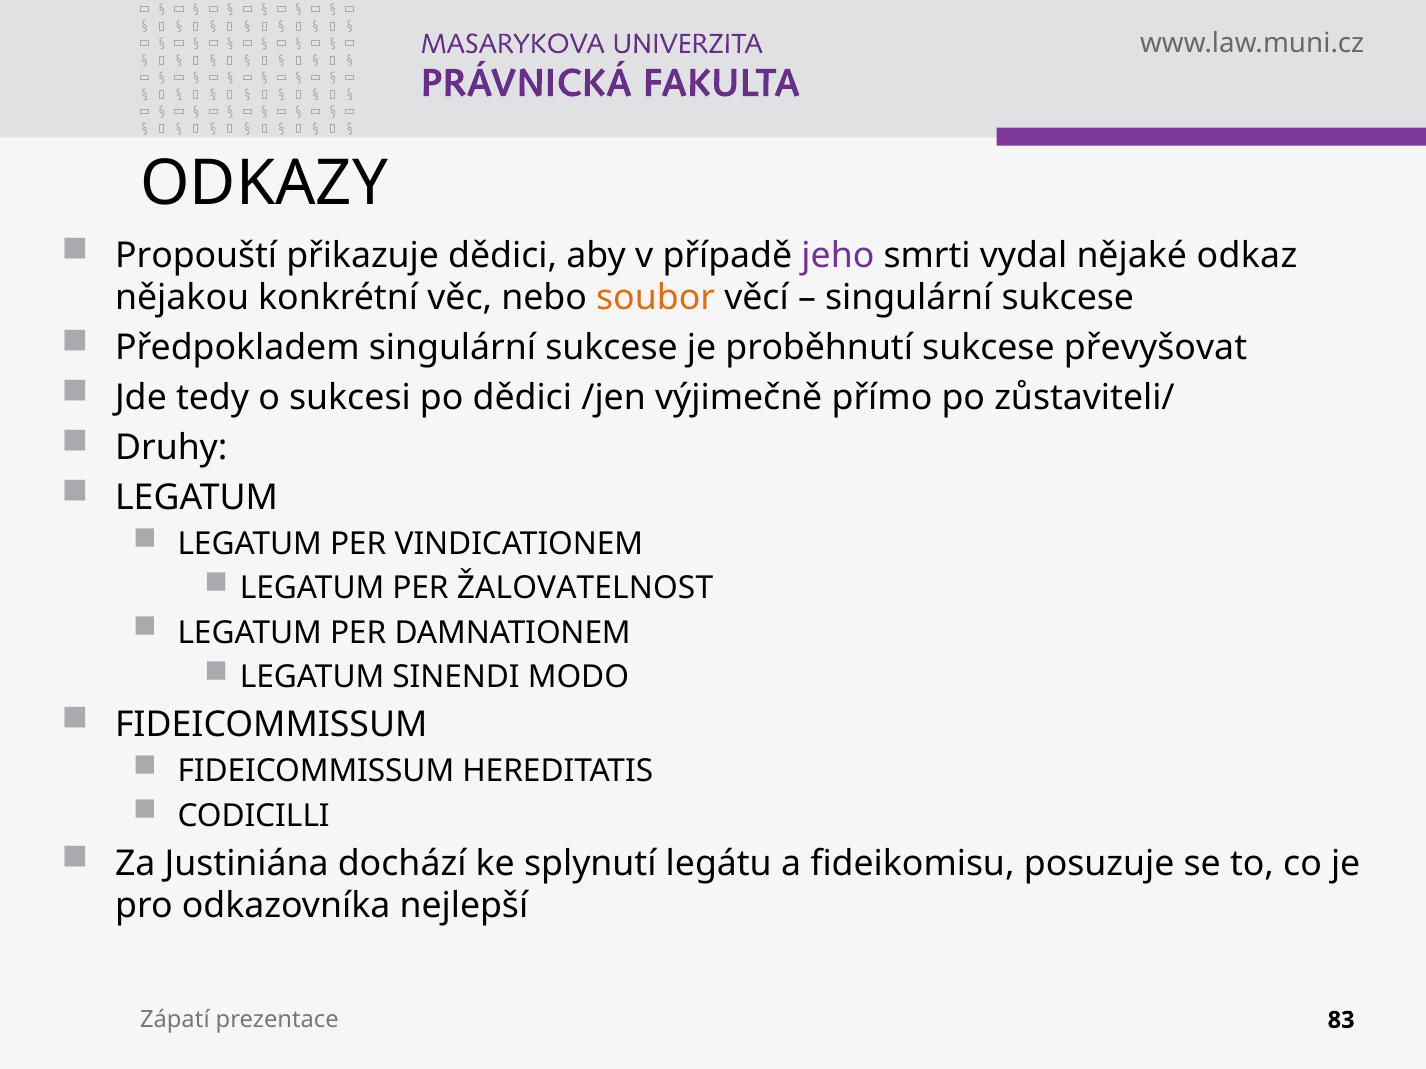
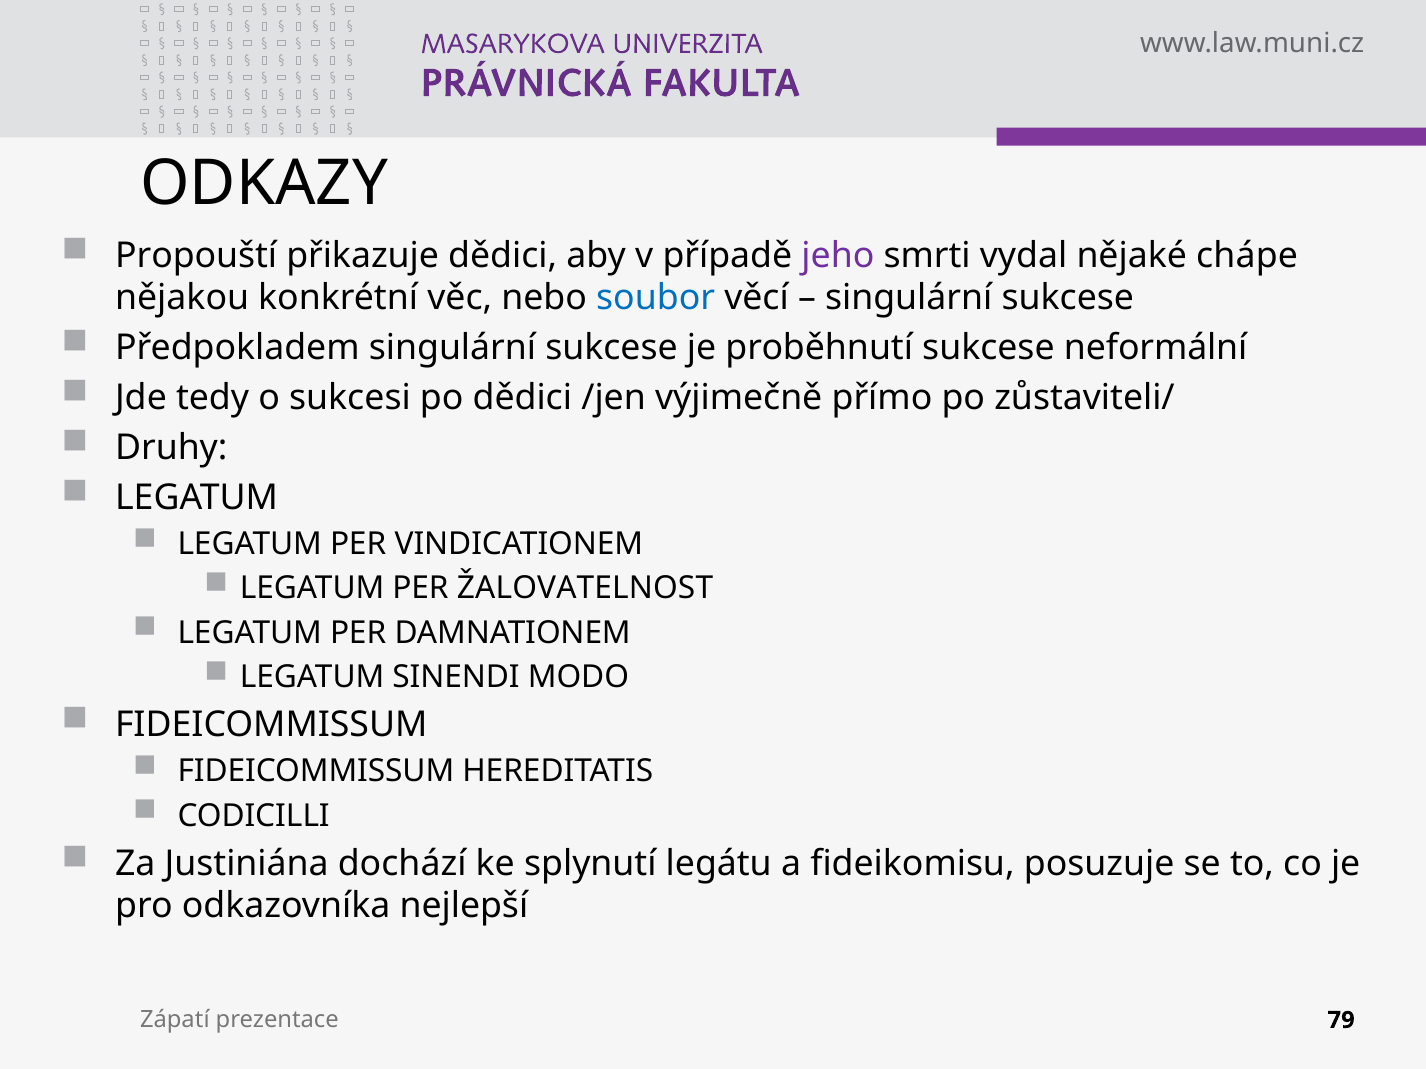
odkaz: odkaz -> chápe
soubor colour: orange -> blue
převyšovat: převyšovat -> neformální
83: 83 -> 79
